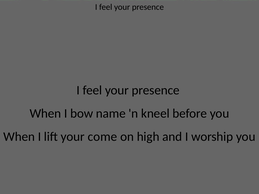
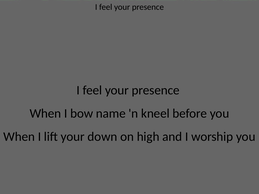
come: come -> down
